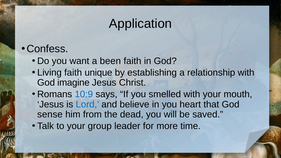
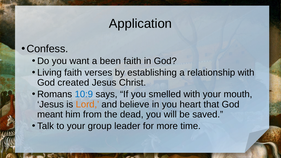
unique: unique -> verses
imagine: imagine -> created
Lord colour: blue -> orange
sense: sense -> meant
